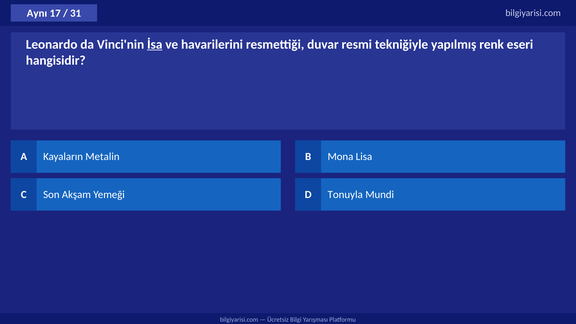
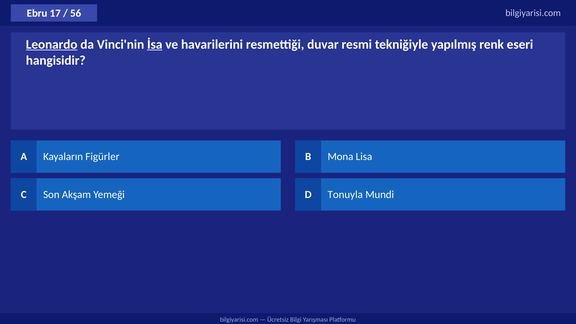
Aynı: Aynı -> Ebru
31: 31 -> 56
Leonardo underline: none -> present
Metalin: Metalin -> Figürler
